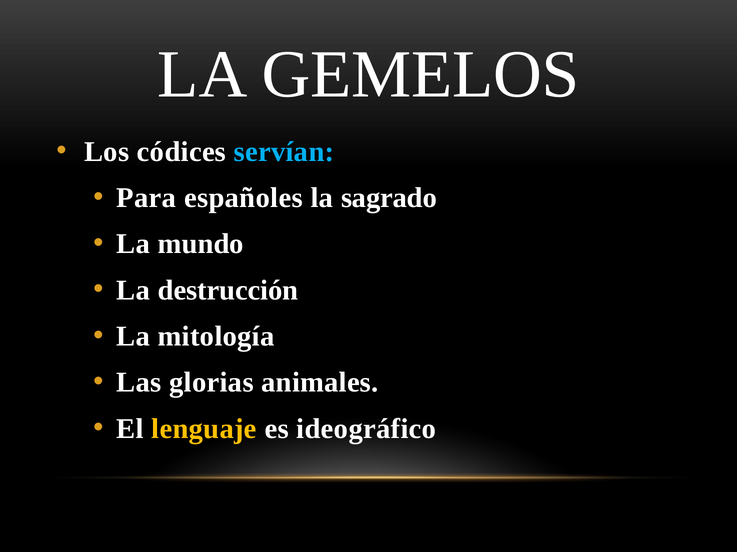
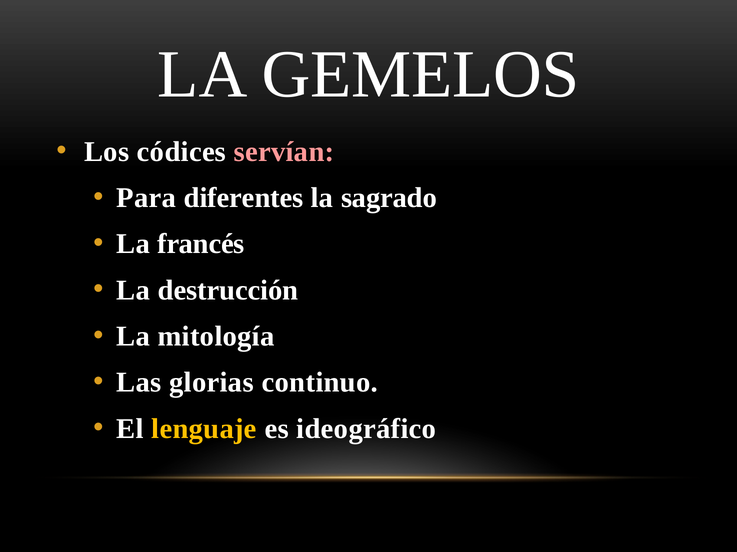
servían colour: light blue -> pink
españoles: españoles -> diferentes
mundo: mundo -> francés
animales: animales -> continuo
